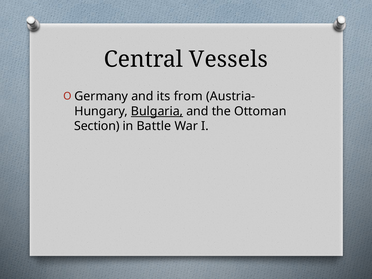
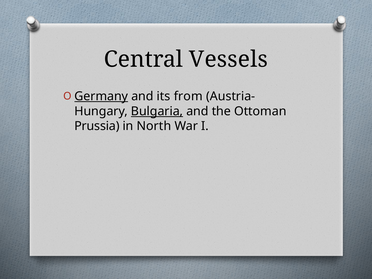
Germany underline: none -> present
Section: Section -> Prussia
Battle: Battle -> North
